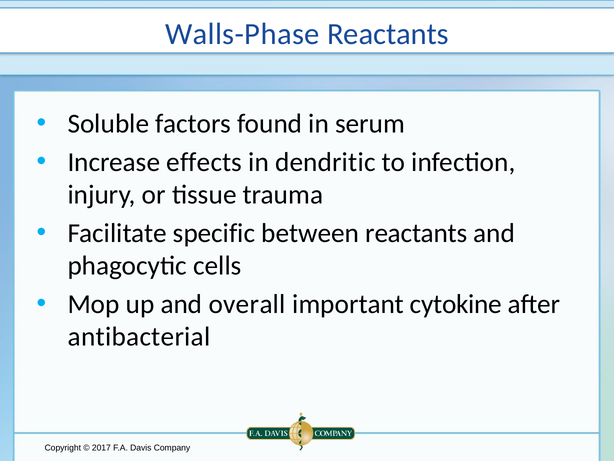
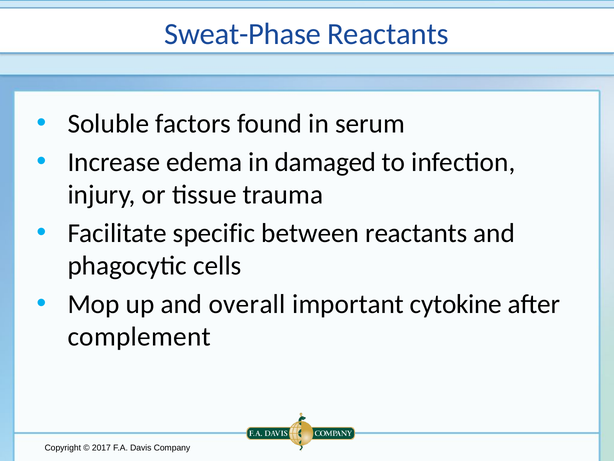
Walls-Phase: Walls-Phase -> Sweat-Phase
effects: effects -> edema
dendritic: dendritic -> damaged
antibacterial: antibacterial -> complement
